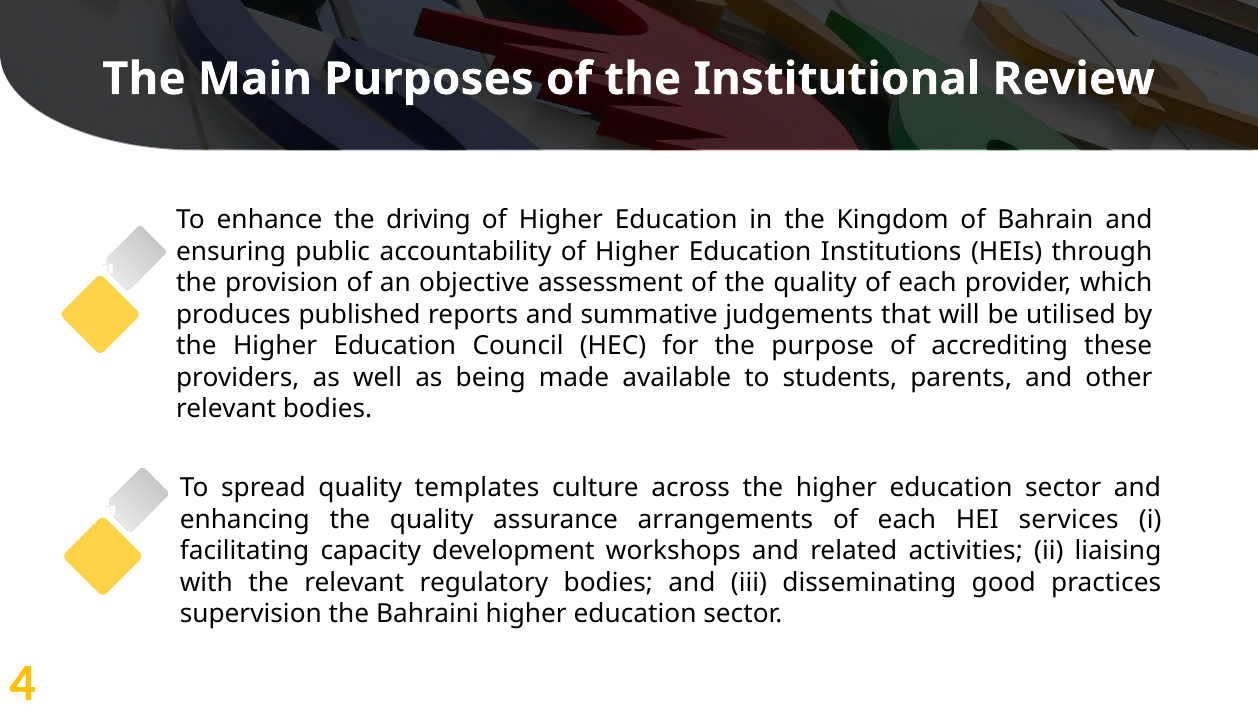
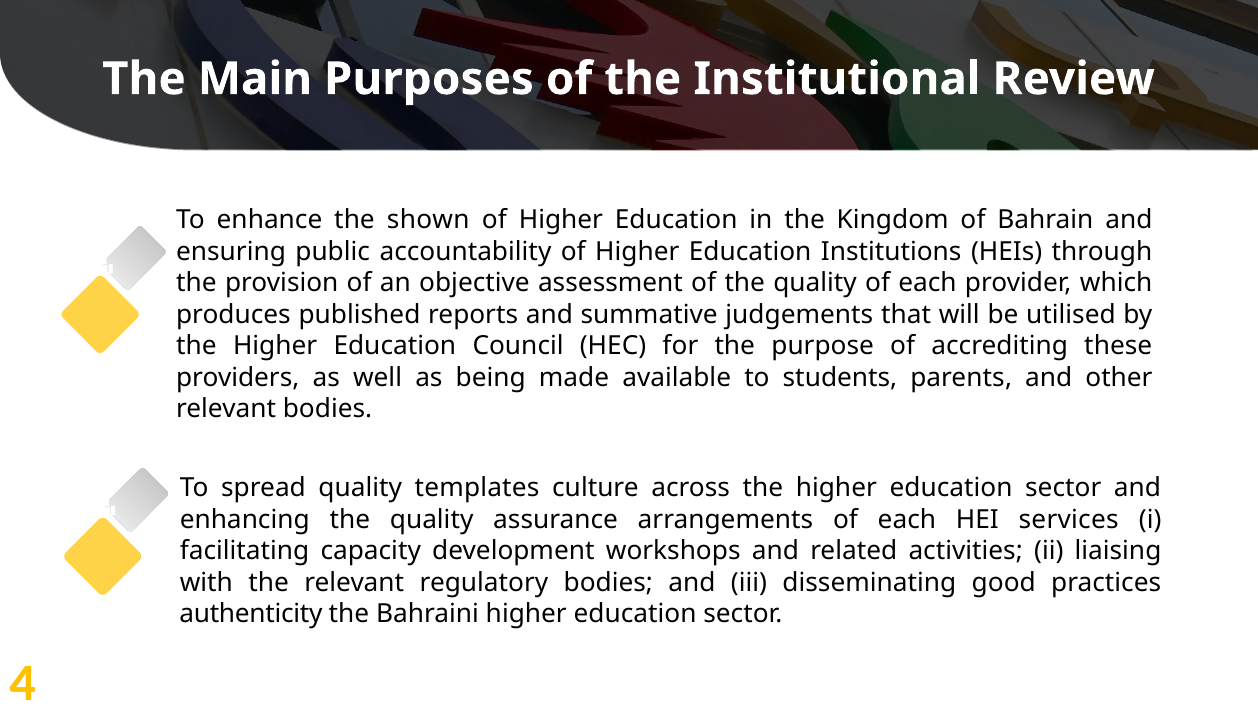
driving: driving -> shown
supervision: supervision -> authenticity
